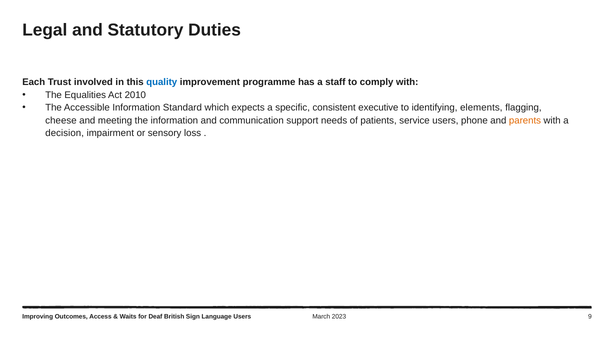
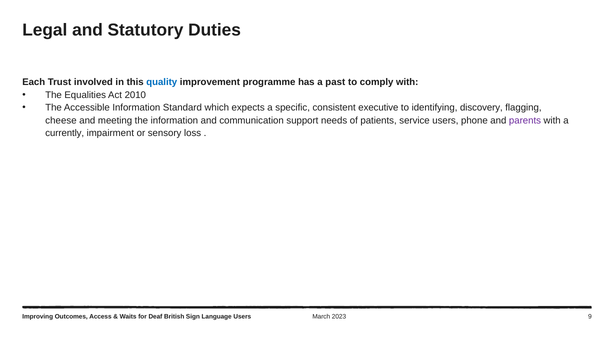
staff: staff -> past
elements: elements -> discovery
parents colour: orange -> purple
decision: decision -> currently
